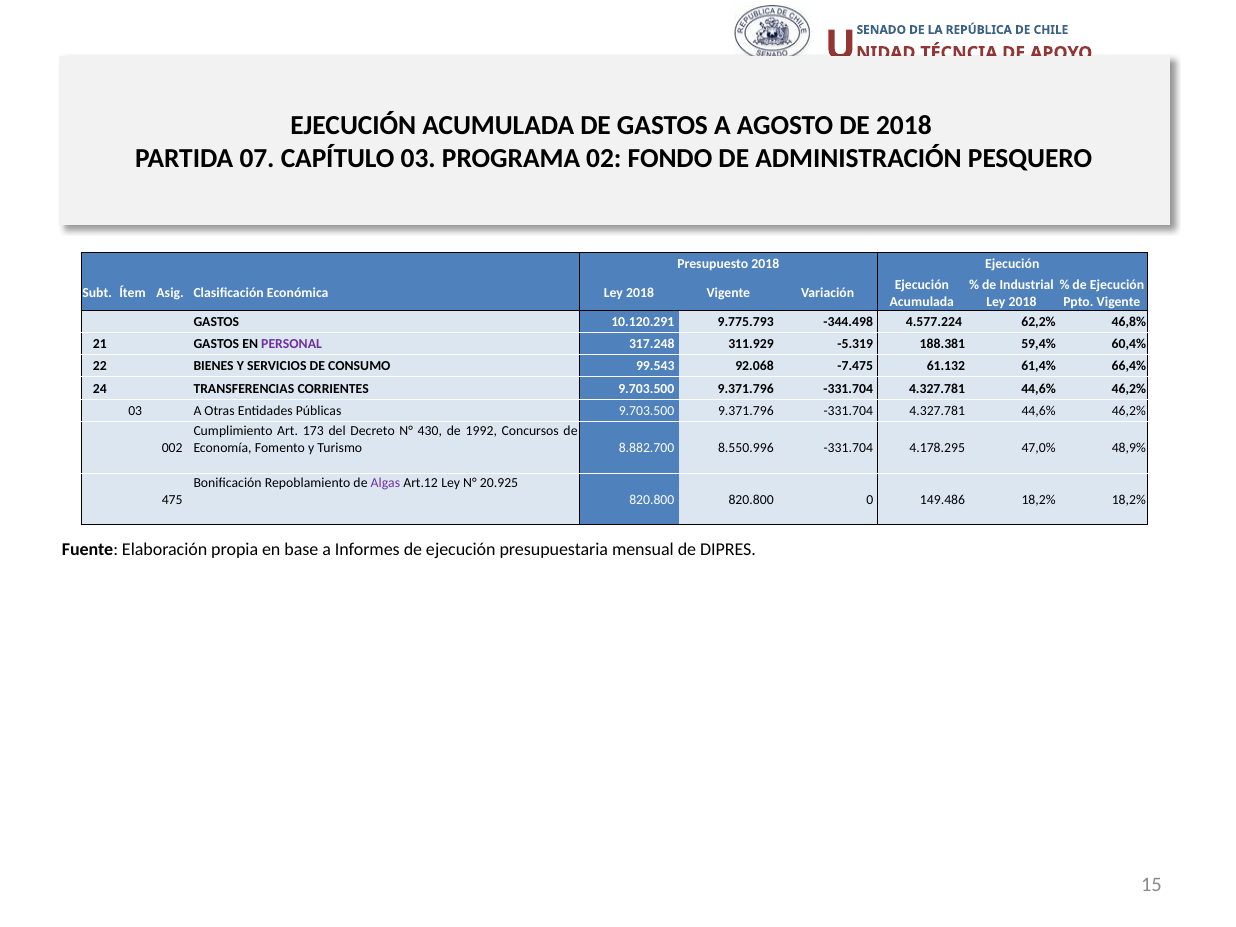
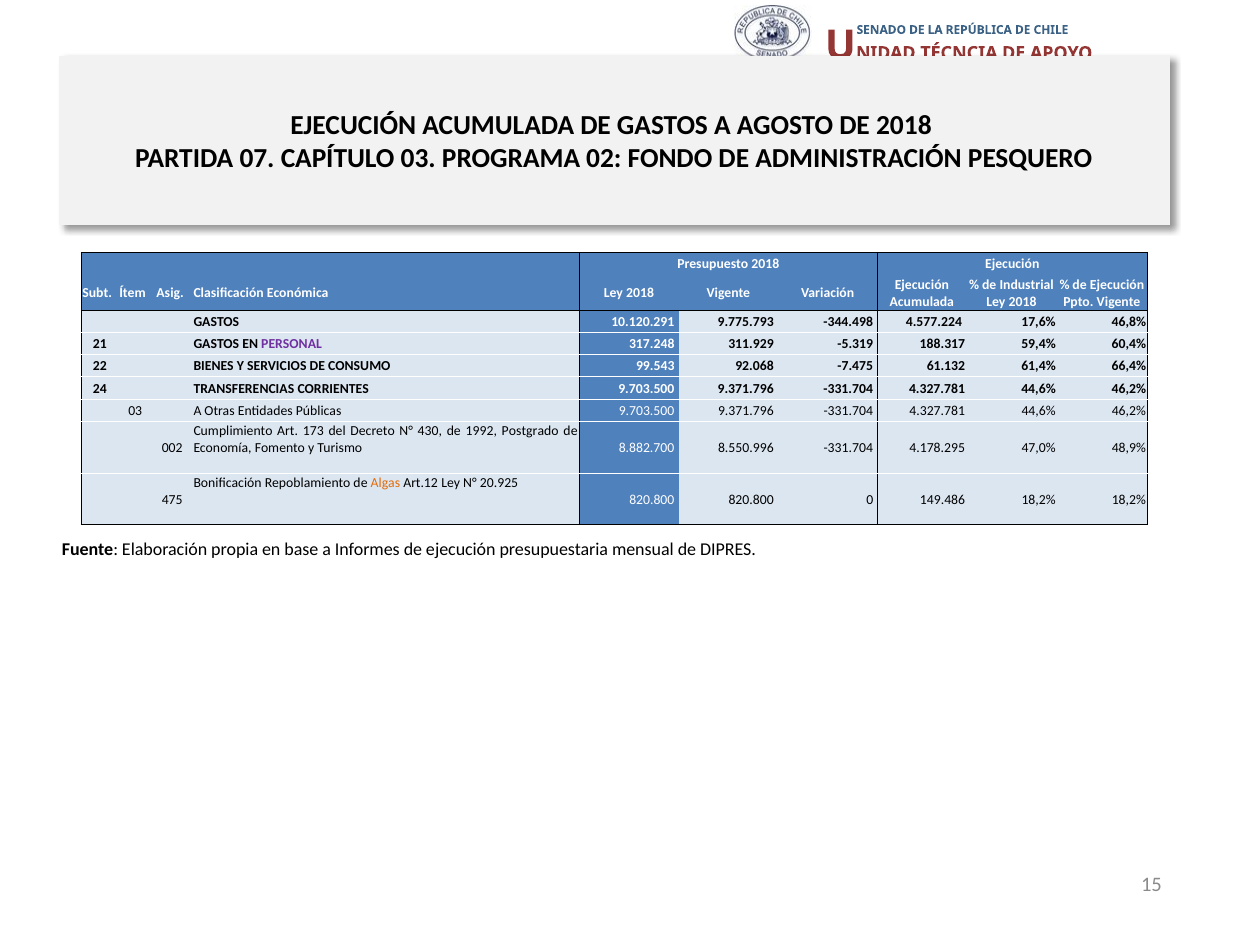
62,2%: 62,2% -> 17,6%
188.381: 188.381 -> 188.317
Concursos: Concursos -> Postgrado
Algas colour: purple -> orange
